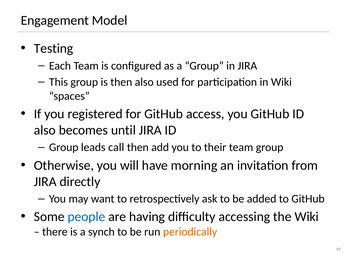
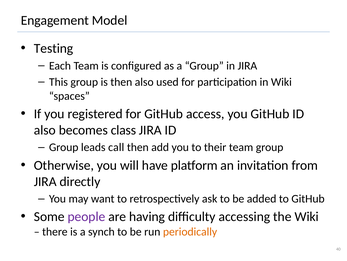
until: until -> class
morning: morning -> platform
people colour: blue -> purple
